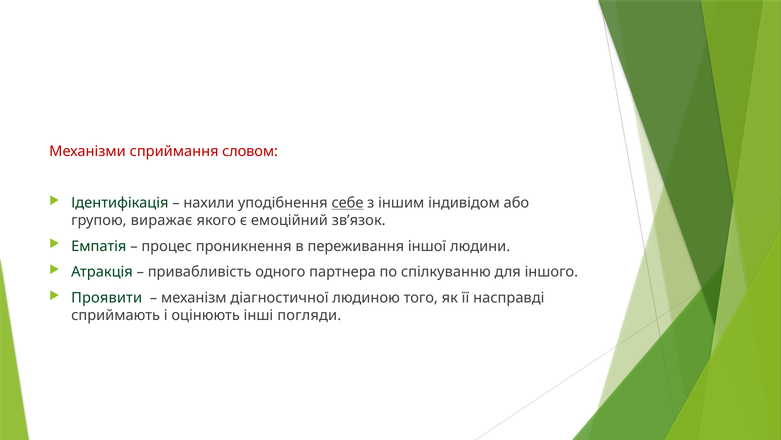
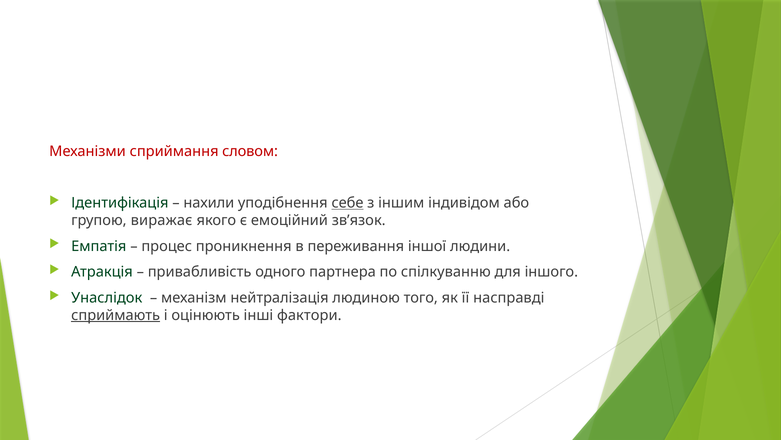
Проявити: Проявити -> Унаслідок
діагностичної: діагностичної -> нейтралізація
сприймають underline: none -> present
погляди: погляди -> фактори
